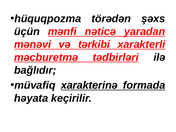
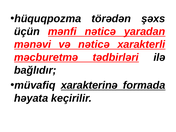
və tərkibi: tərkibi -> nəticə
